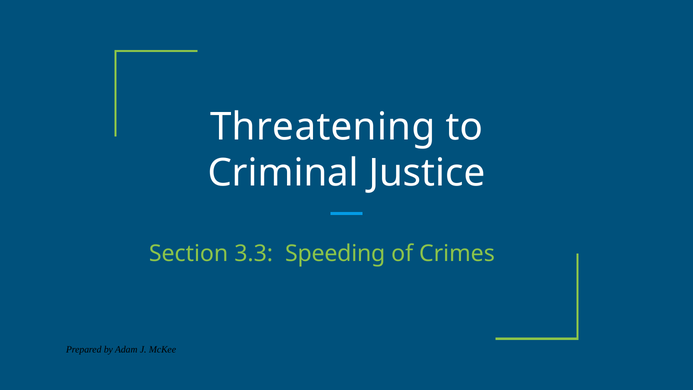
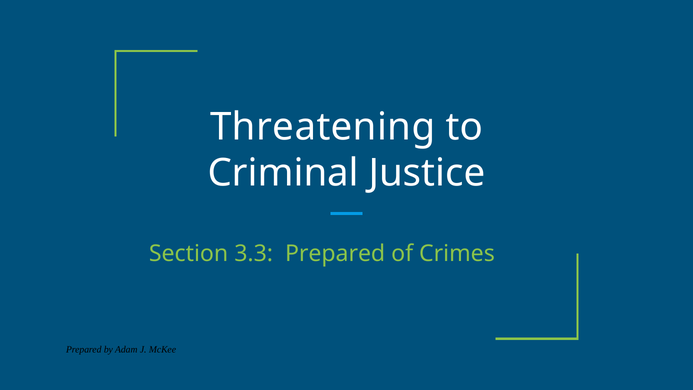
3.3 Speeding: Speeding -> Prepared
